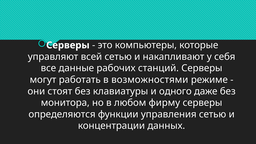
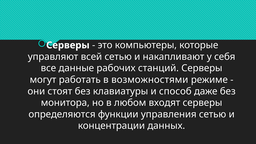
одного: одного -> способ
фирму: фирму -> входят
